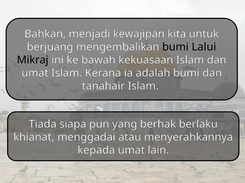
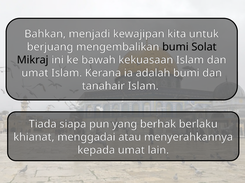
Lalui: Lalui -> Solat
